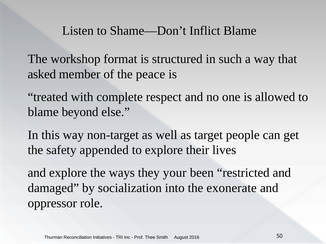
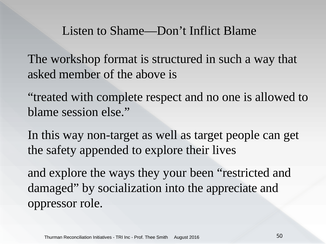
peace: peace -> above
beyond: beyond -> session
exonerate: exonerate -> appreciate
